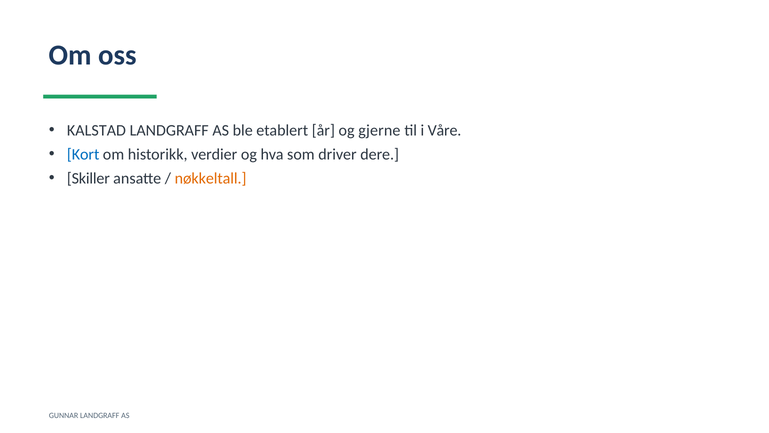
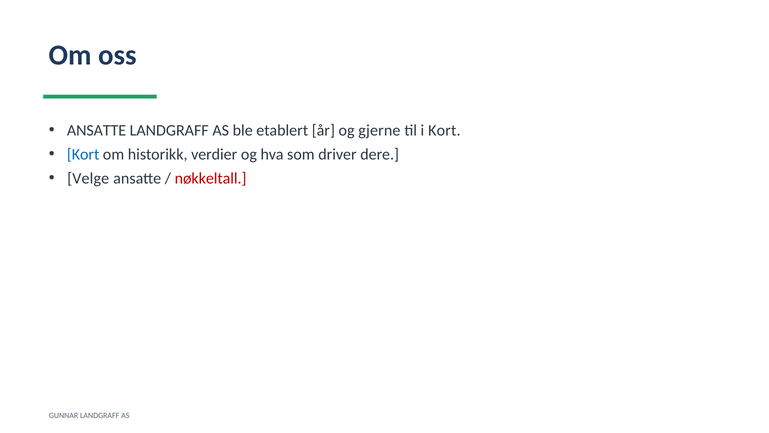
KALSTAD at (96, 130): KALSTAD -> ANSATTE
i Våre: Våre -> Kort
Skiller: Skiller -> Velge
nøkkeltall colour: orange -> red
